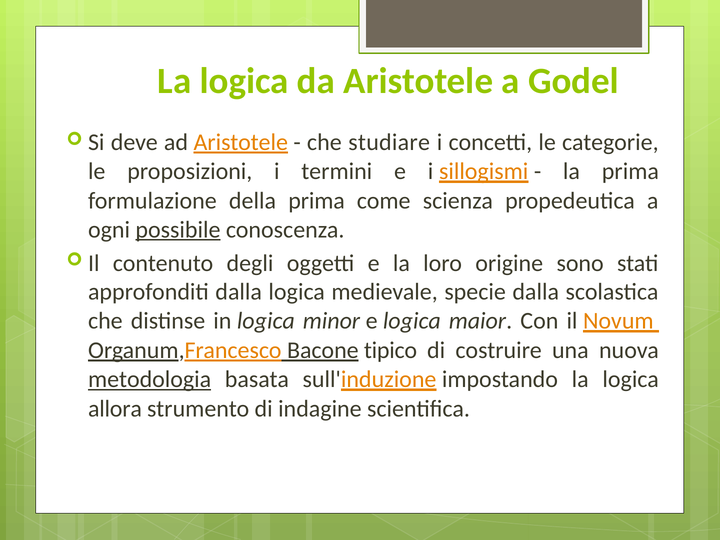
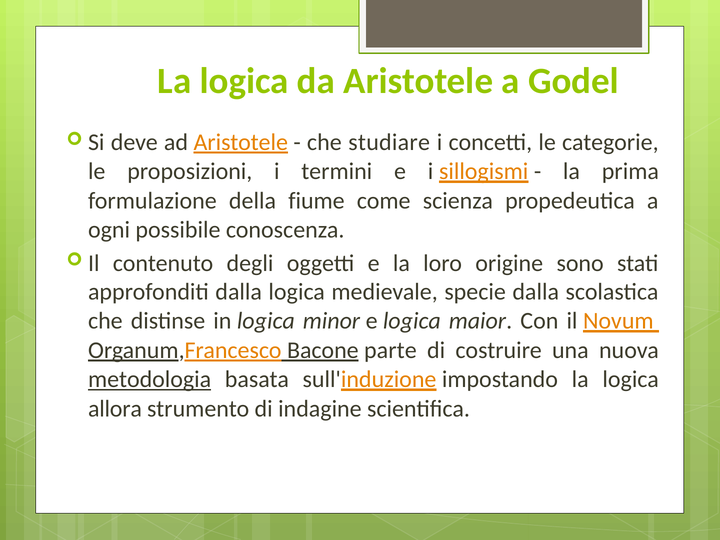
della prima: prima -> fiume
possibile underline: present -> none
tipico: tipico -> parte
